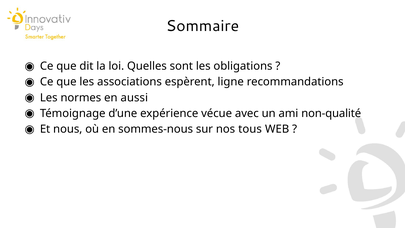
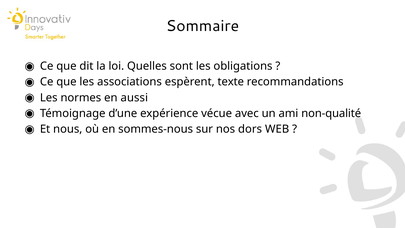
ligne: ligne -> texte
tous: tous -> dors
